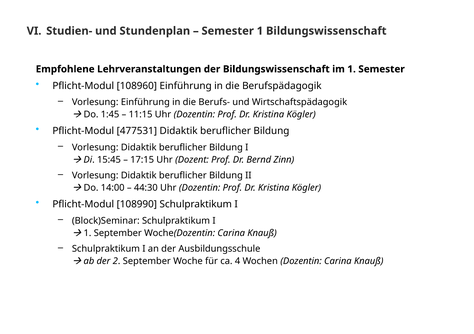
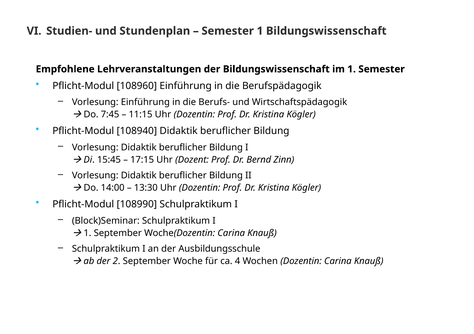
1:45: 1:45 -> 7:45
477531: 477531 -> 108940
44:30: 44:30 -> 13:30
